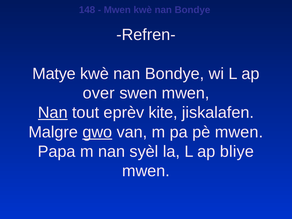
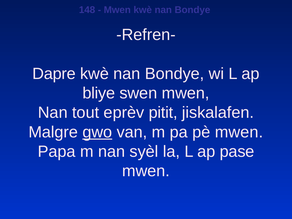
Matye: Matye -> Dapre
over: over -> bliye
Nan at (53, 113) underline: present -> none
kite: kite -> pitit
bliye: bliye -> pase
